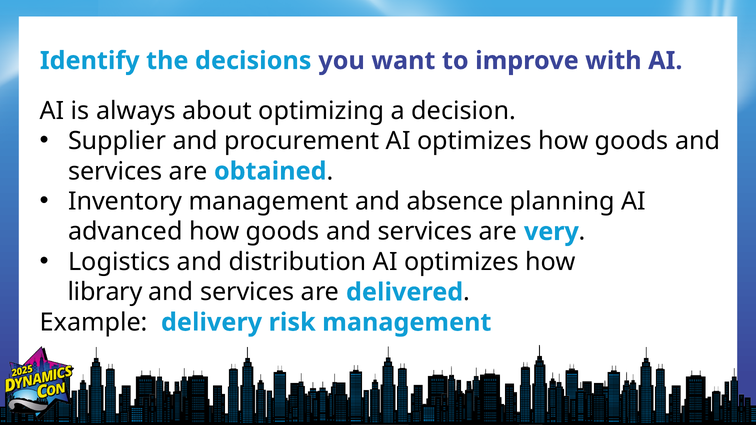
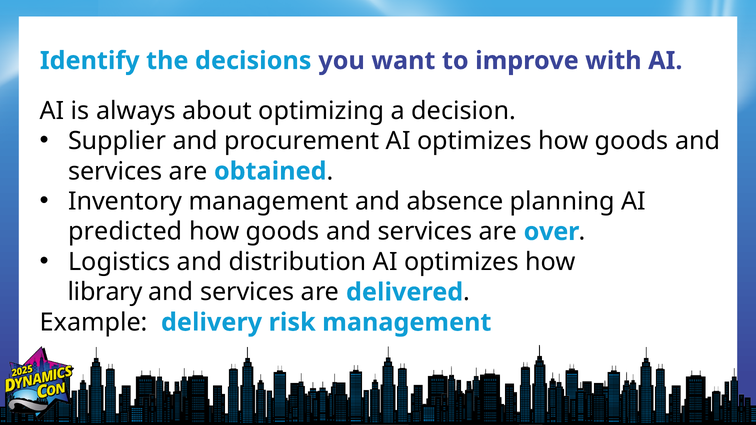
advanced: advanced -> predicted
very: very -> over
